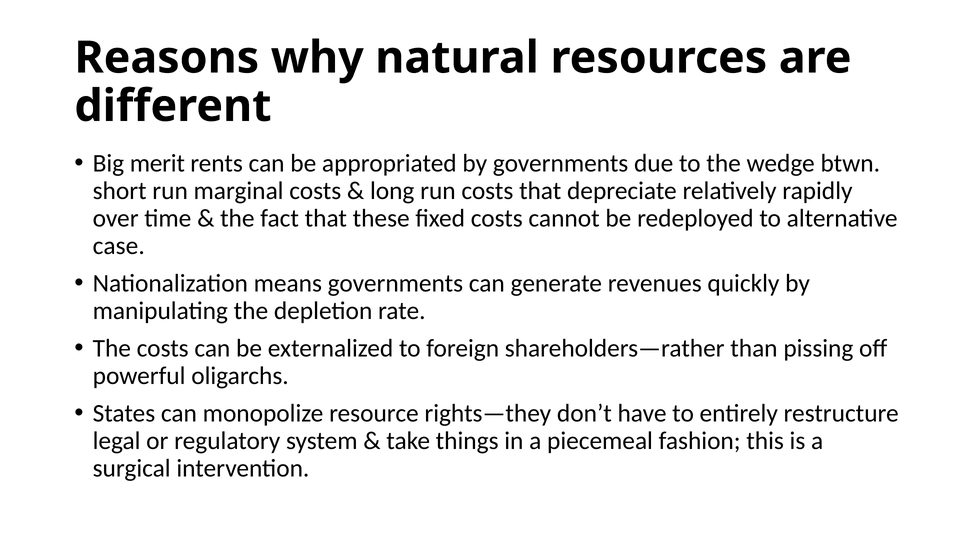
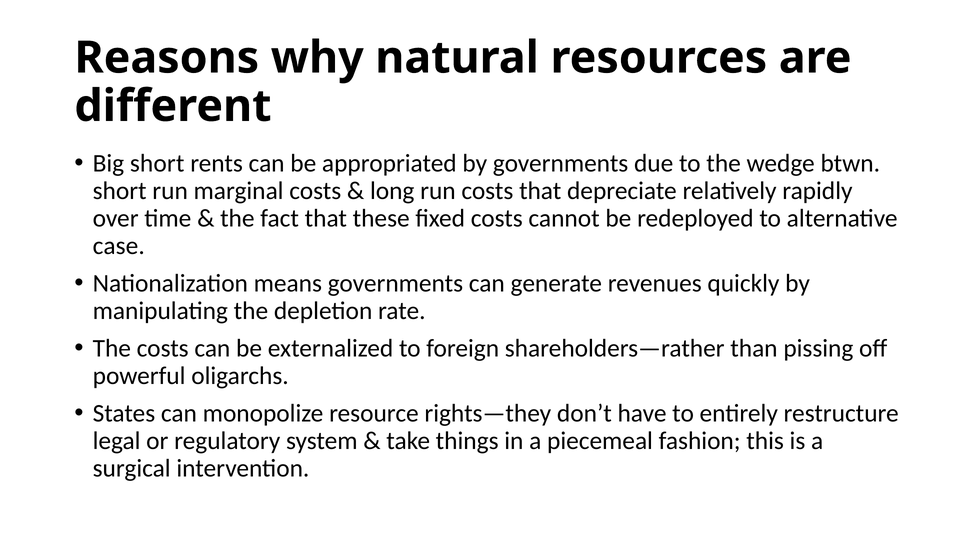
Big merit: merit -> short
